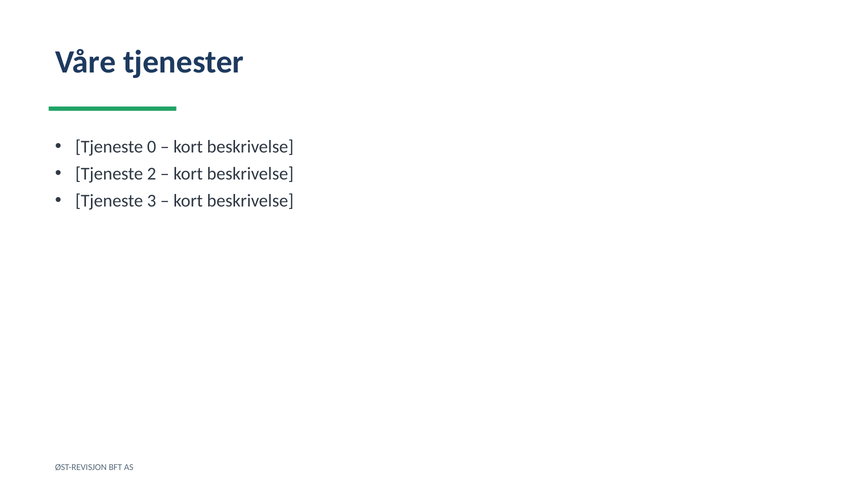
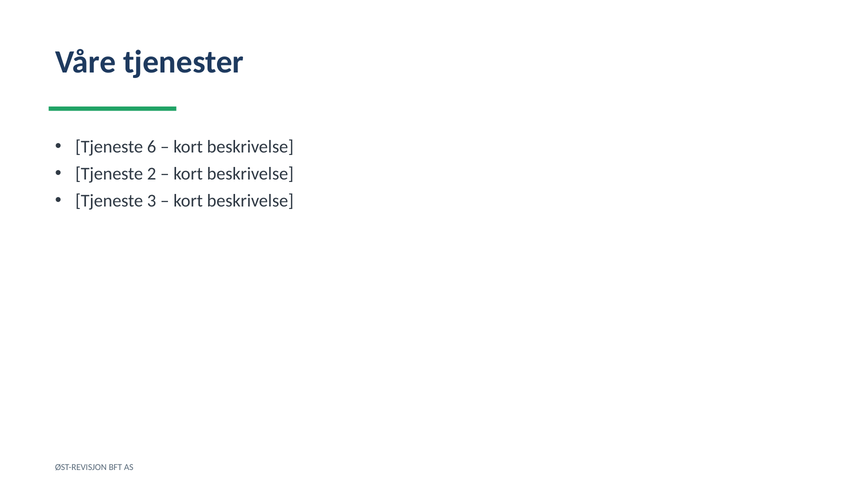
0: 0 -> 6
